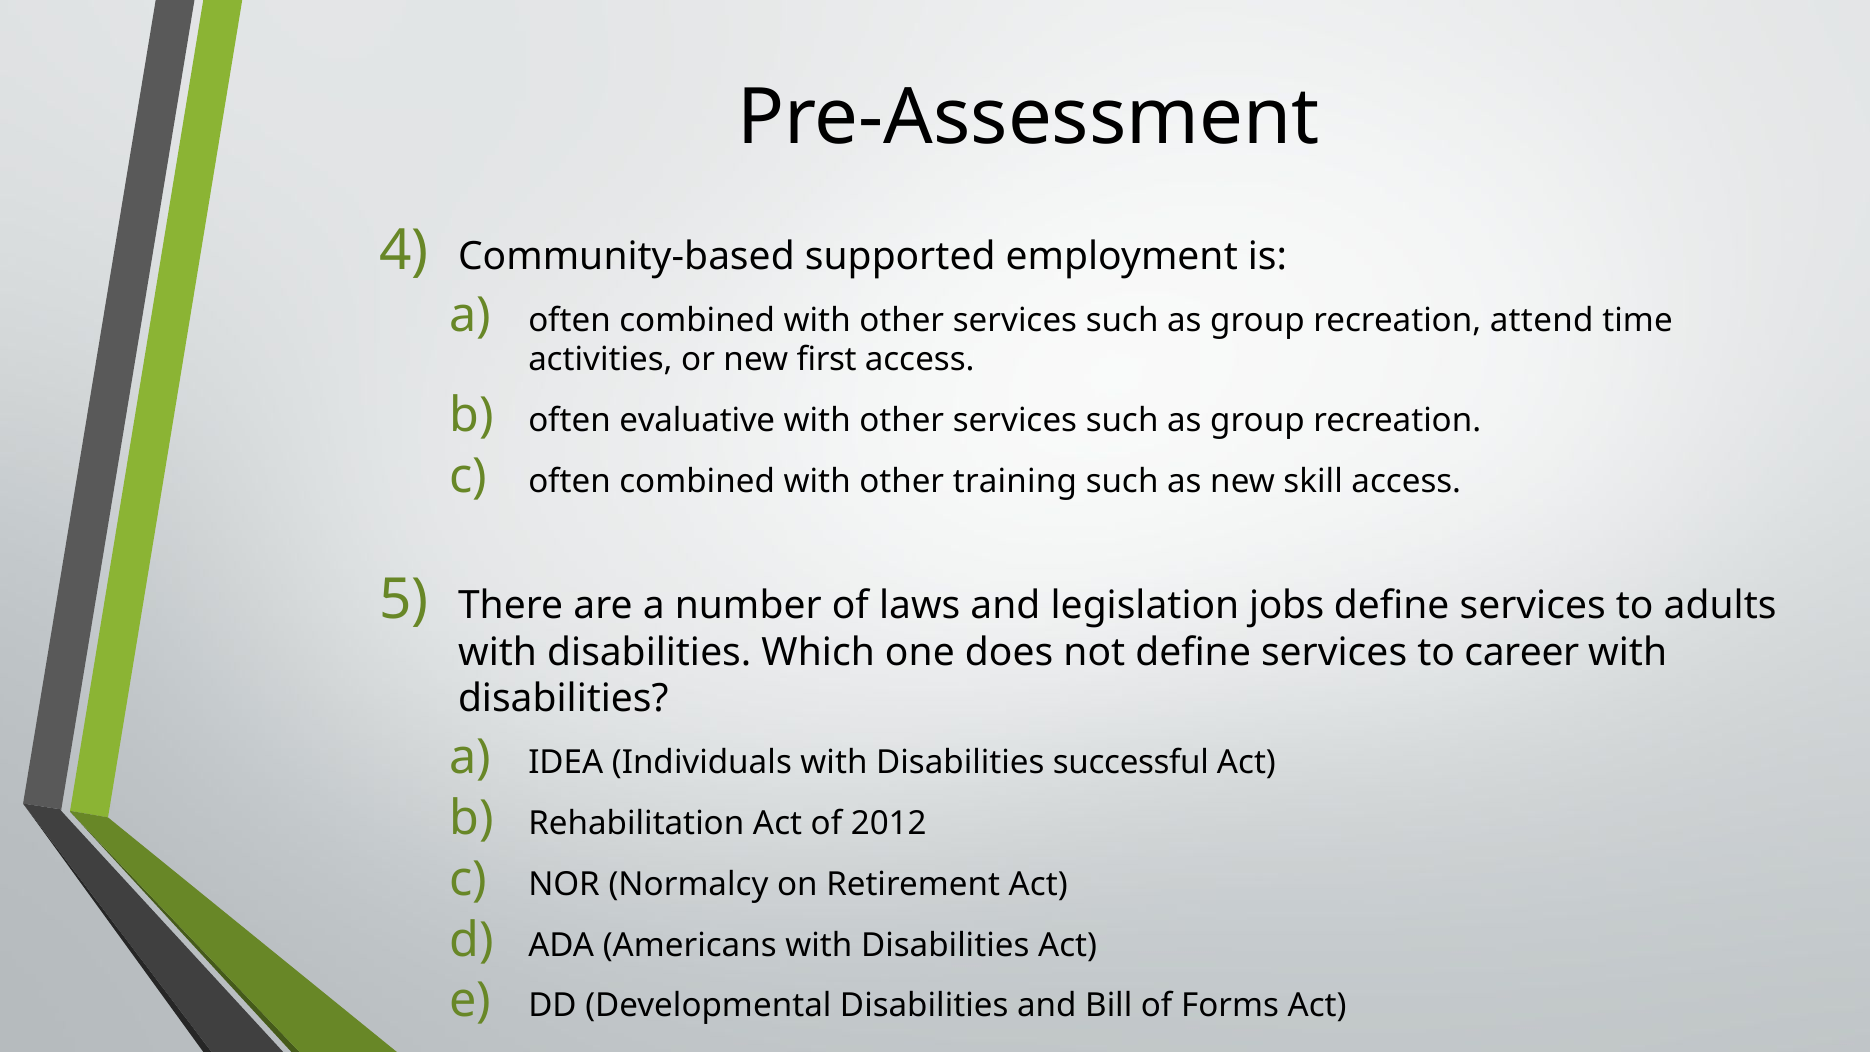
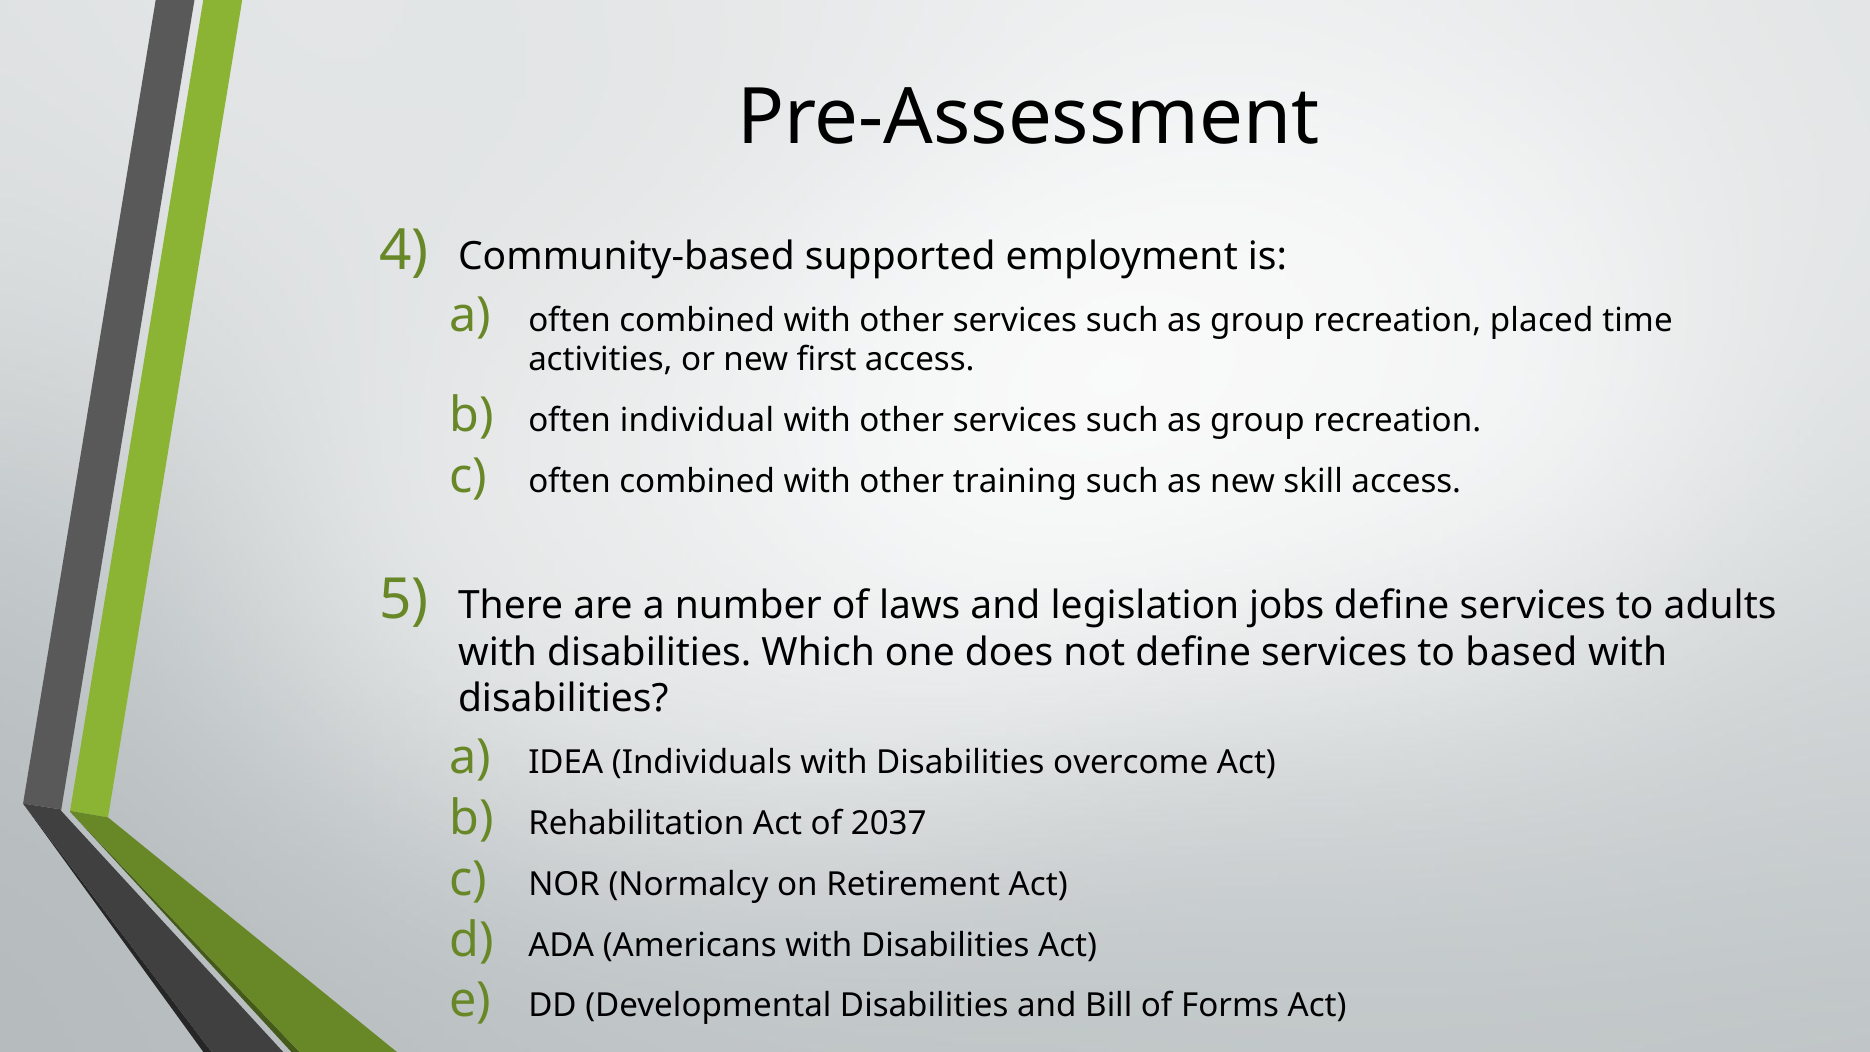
attend: attend -> placed
evaluative: evaluative -> individual
career: career -> based
successful: successful -> overcome
2012: 2012 -> 2037
